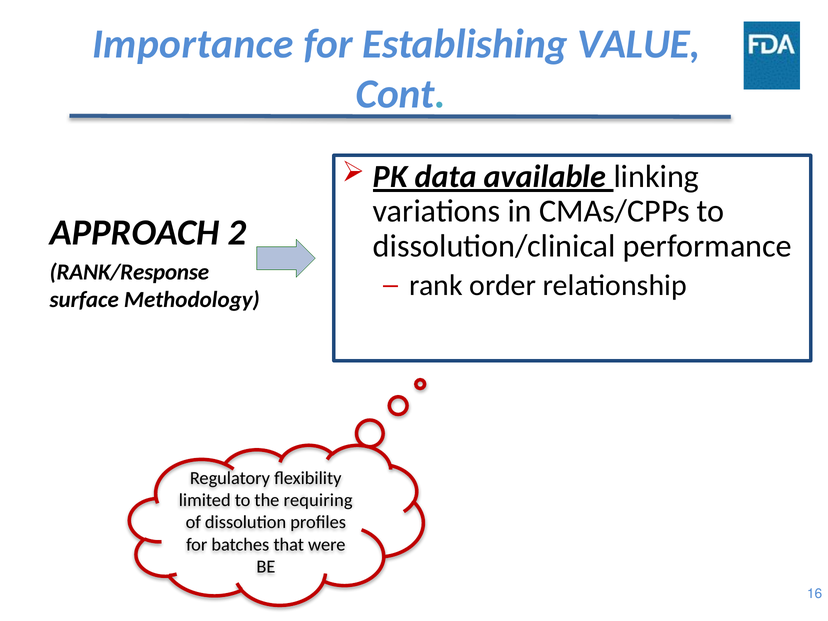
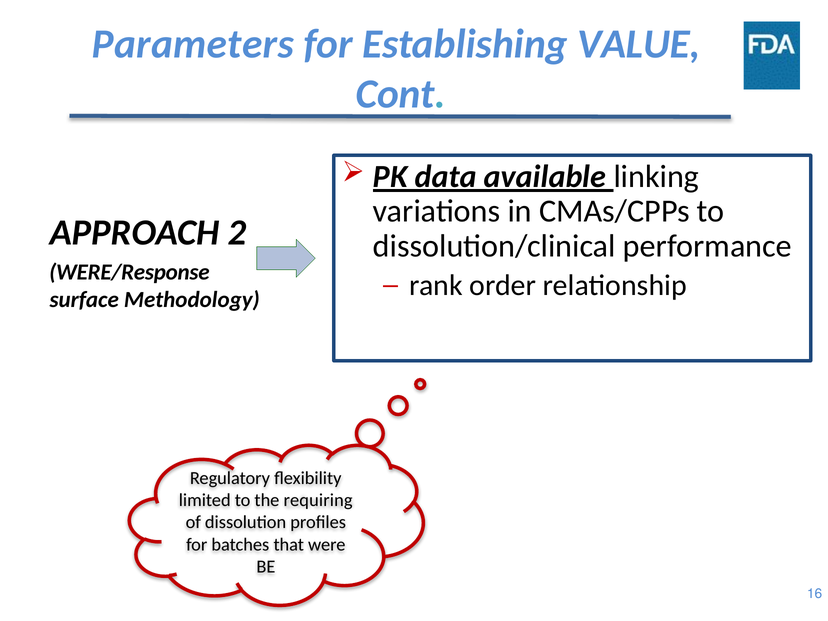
Importance: Importance -> Parameters
RANK/Response: RANK/Response -> WERE/Response
